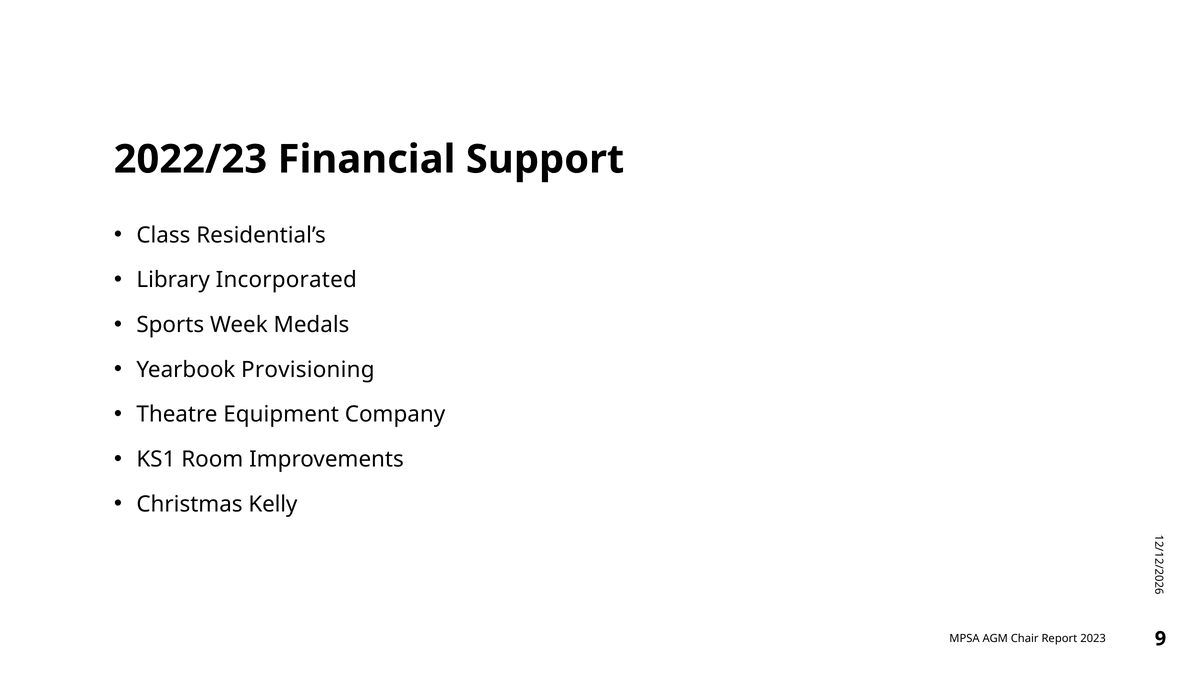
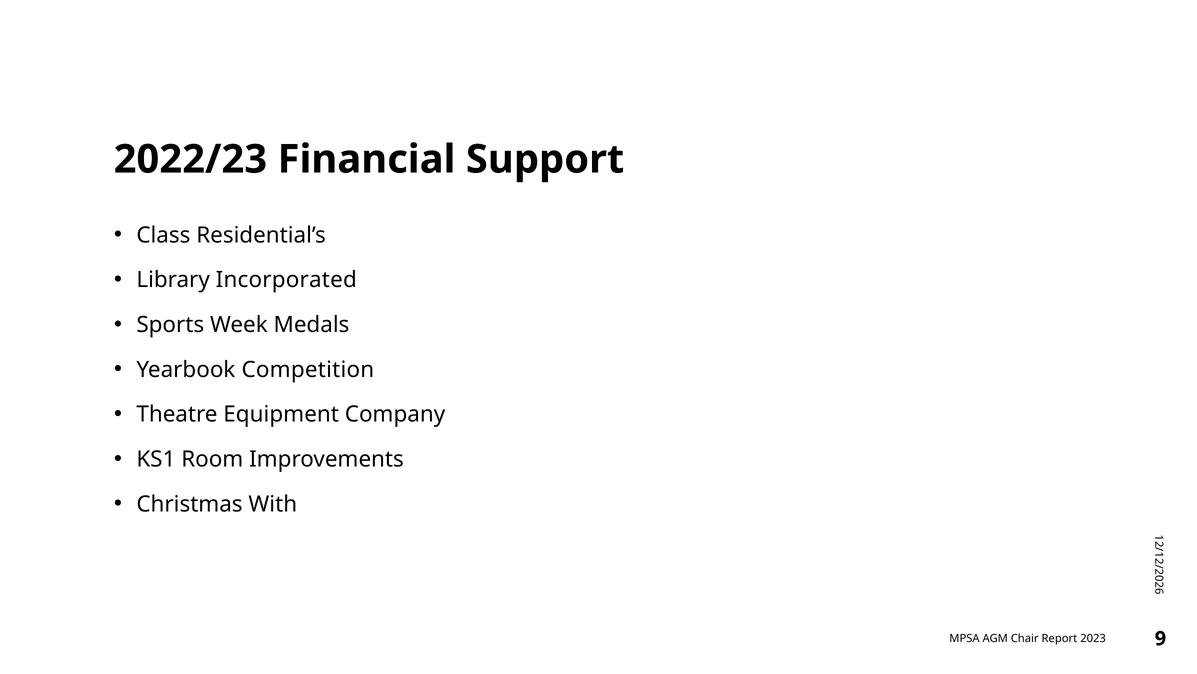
Provisioning: Provisioning -> Competition
Kelly: Kelly -> With
